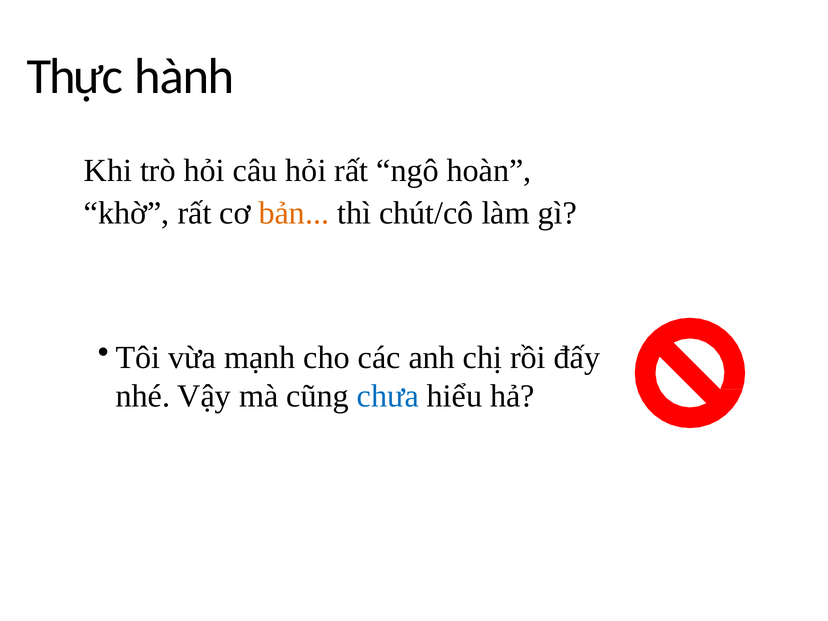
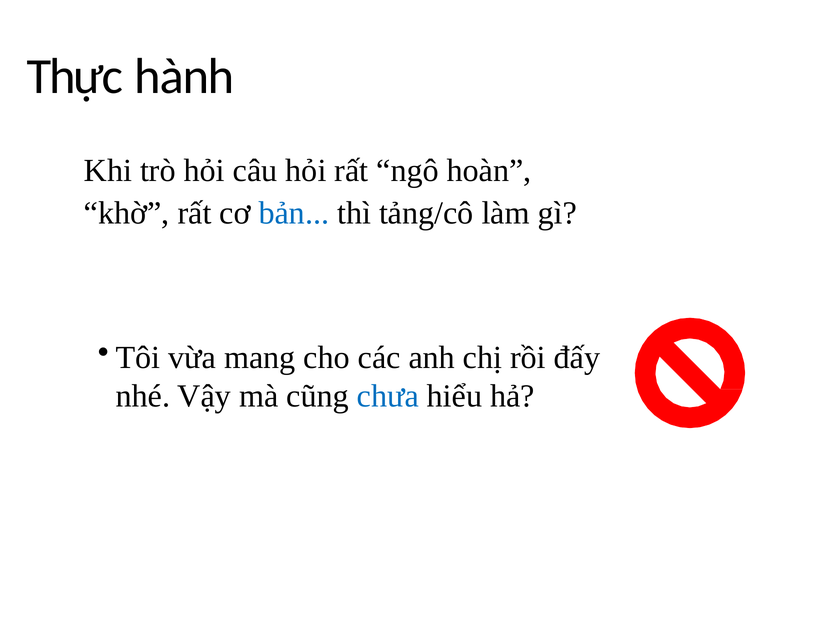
bản colour: orange -> blue
chút/cô: chút/cô -> tảng/cô
mạnh: mạnh -> mang
